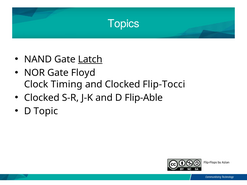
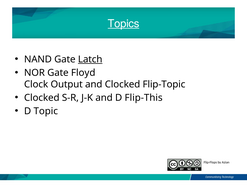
Topics underline: none -> present
Timing: Timing -> Output
Flip-Tocci: Flip-Tocci -> Flip-Topic
Flip-Able: Flip-Able -> Flip-This
